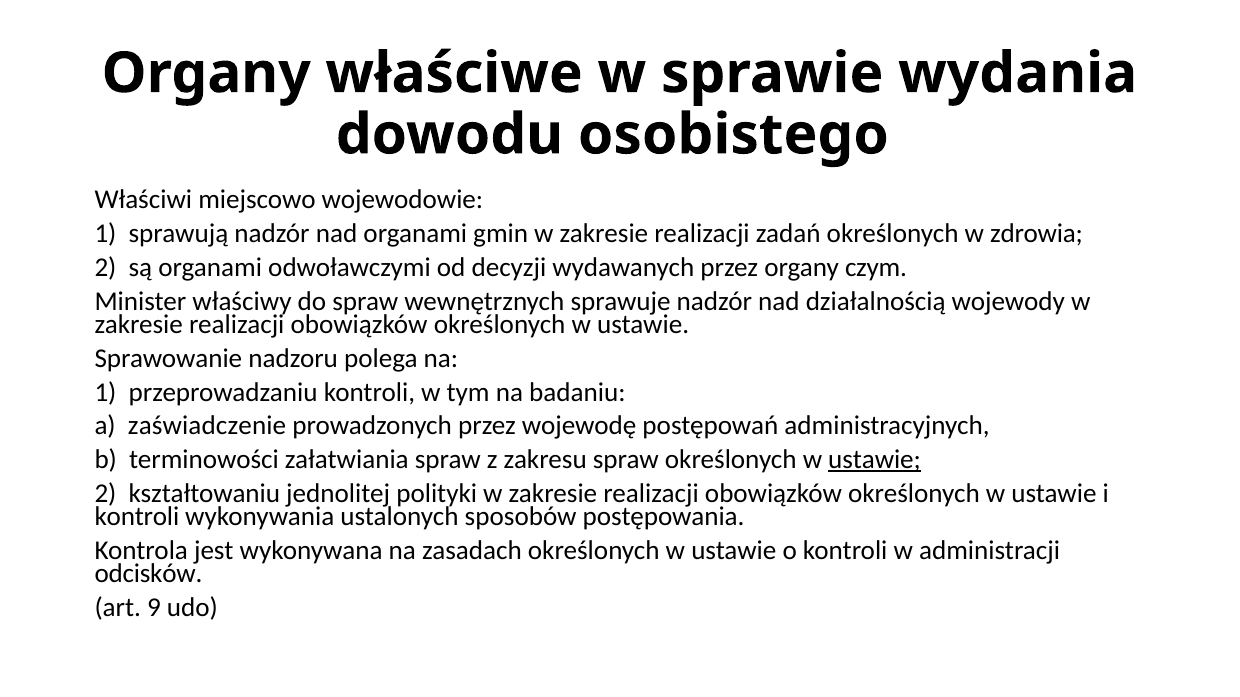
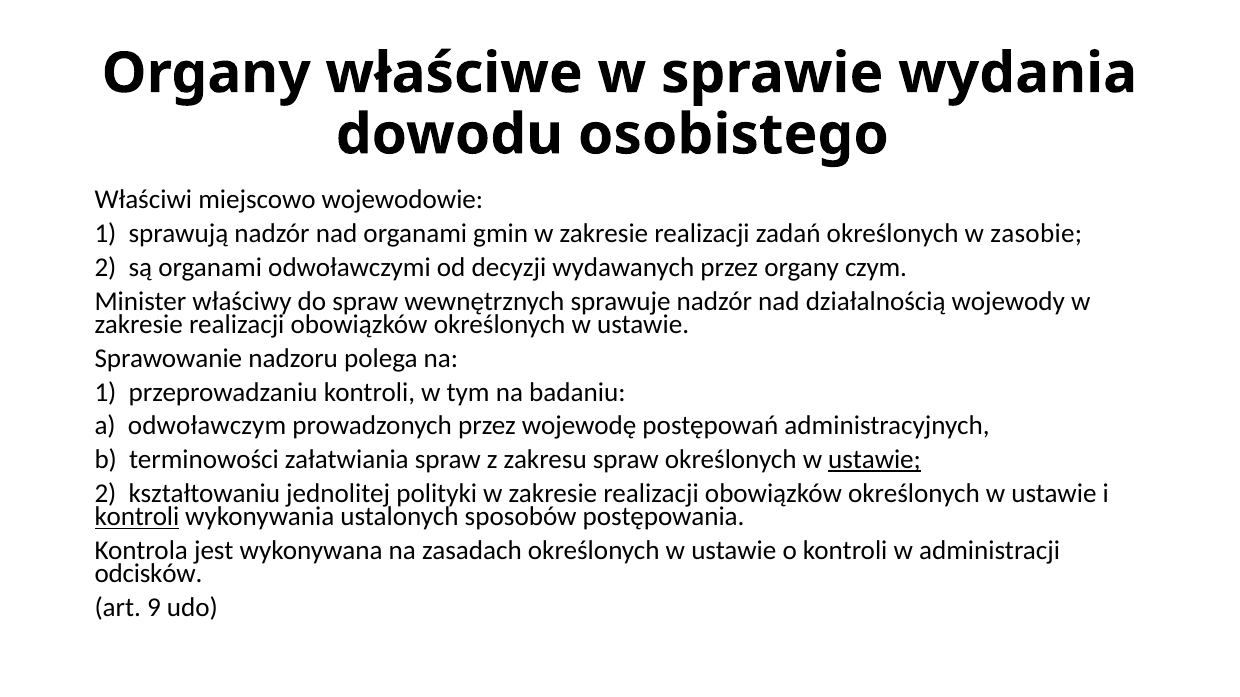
zdrowia: zdrowia -> zasobie
zaświadczenie: zaświadczenie -> odwoławczym
kontroli at (137, 517) underline: none -> present
